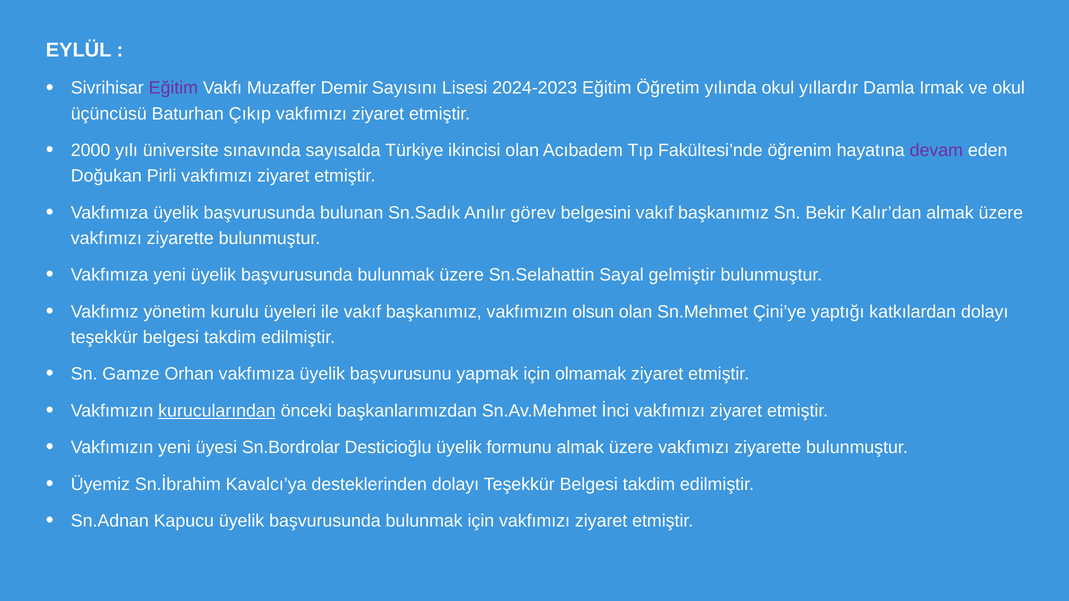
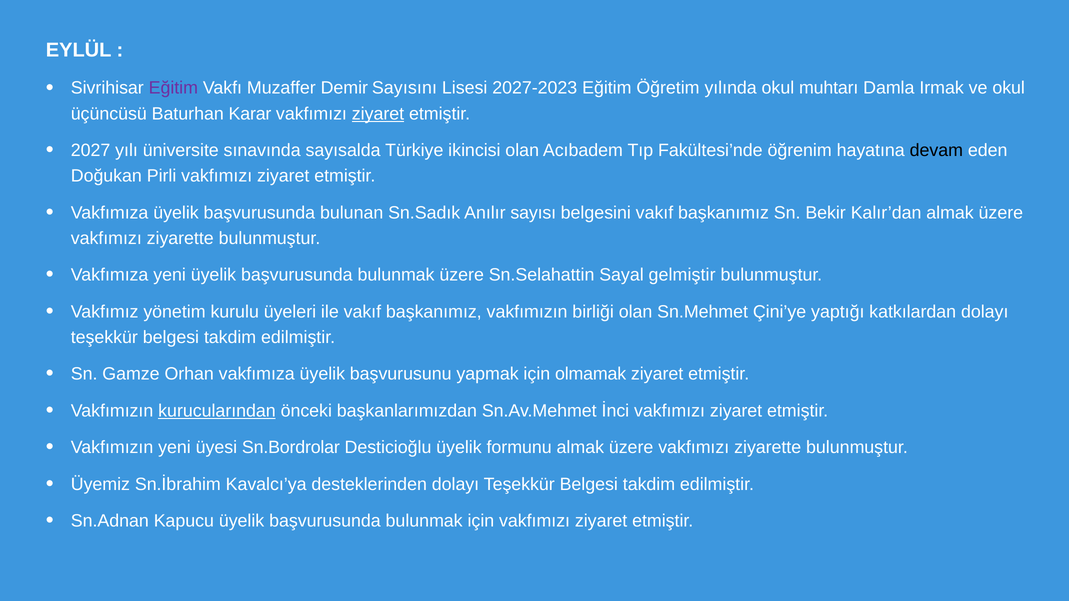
2024-2023: 2024-2023 -> 2027-2023
yıllardır: yıllardır -> muhtarı
Çıkıp: Çıkıp -> Karar
ziyaret at (378, 114) underline: none -> present
2000: 2000 -> 2027
devam colour: purple -> black
görev: görev -> sayısı
olsun: olsun -> birliği
